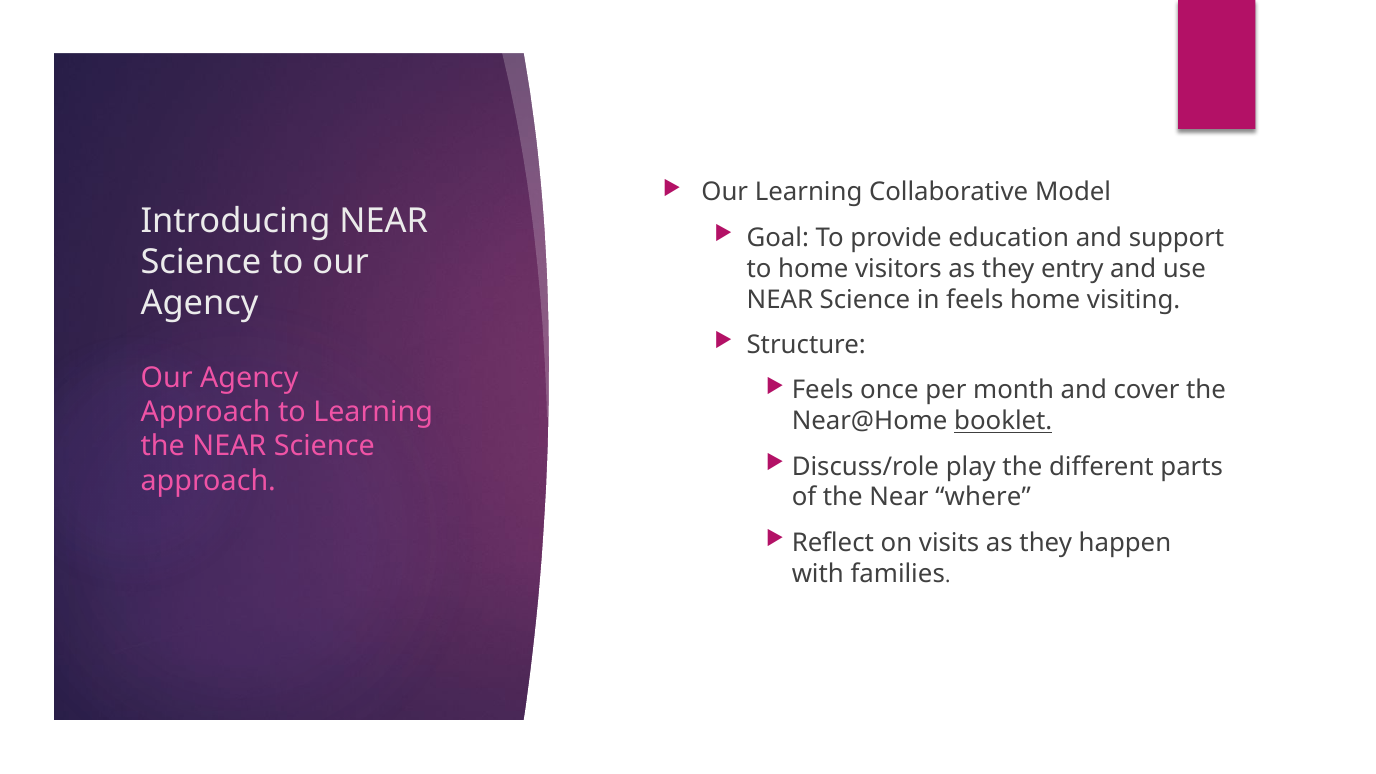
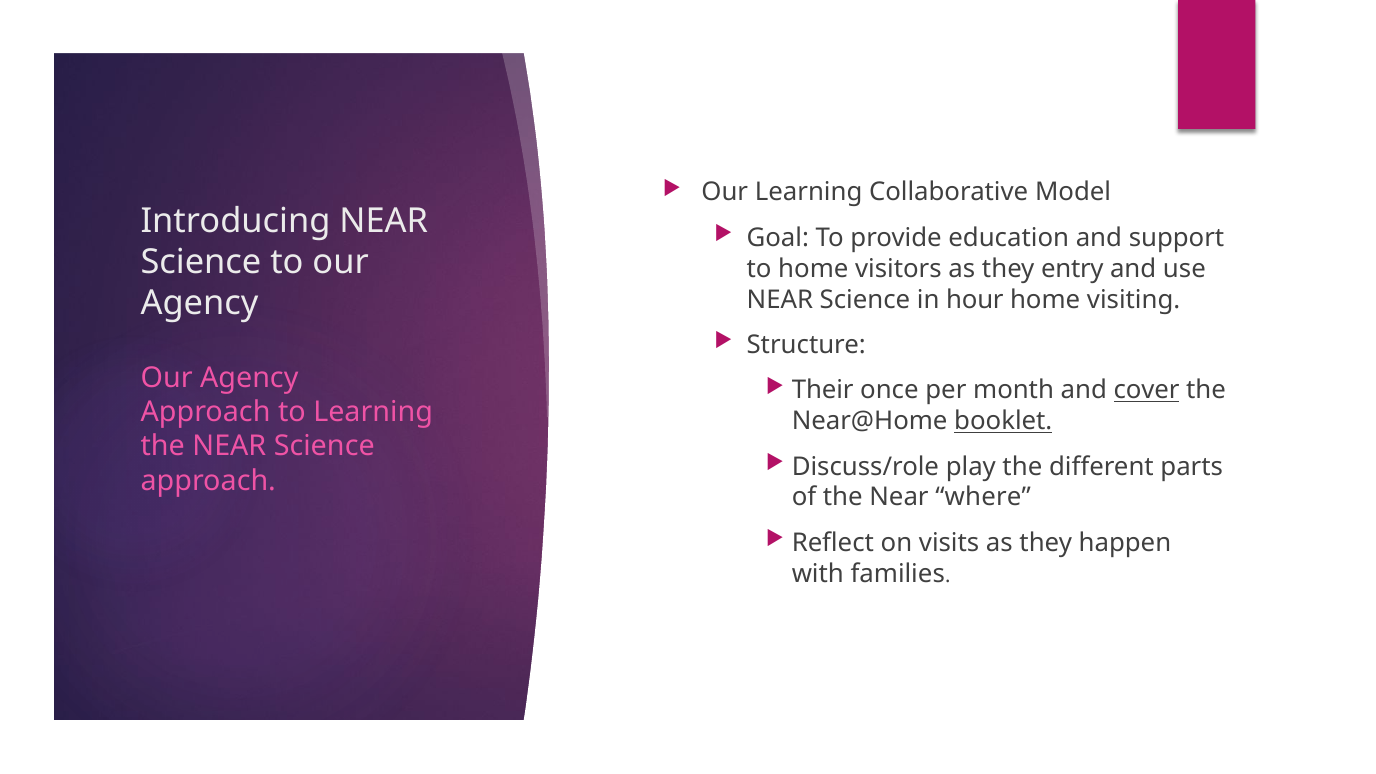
in feels: feels -> hour
Feels at (823, 390): Feels -> Their
cover underline: none -> present
